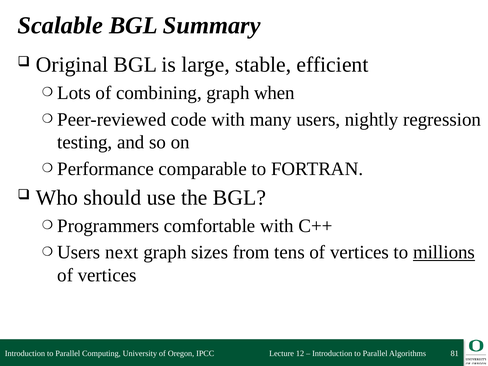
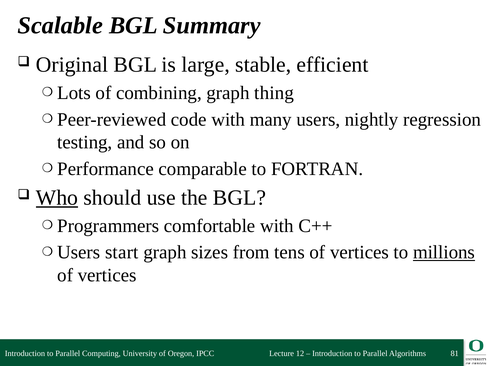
when: when -> thing
Who underline: none -> present
next: next -> start
